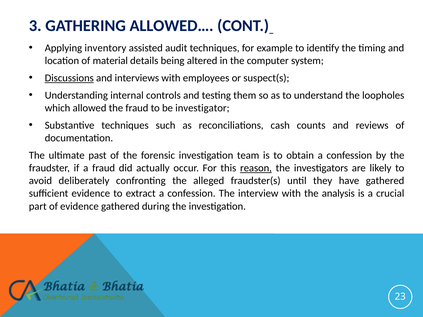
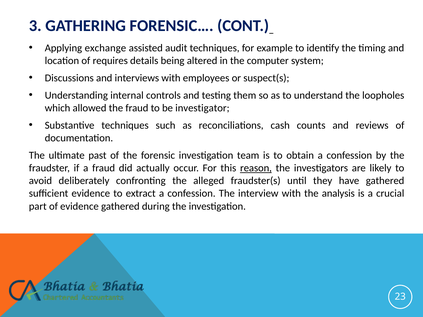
ALLOWED…: ALLOWED… -> FORENSIC…
inventory: inventory -> exchange
material: material -> requires
Discussions underline: present -> none
